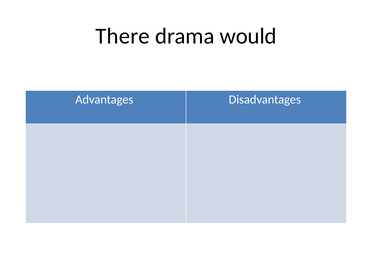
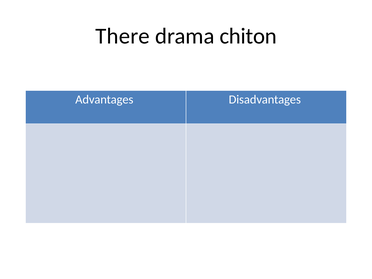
would: would -> chiton
